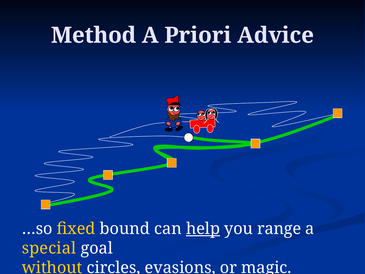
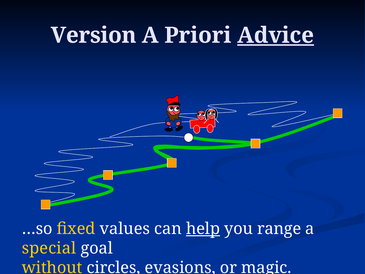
Method: Method -> Version
Advice underline: none -> present
bound: bound -> values
